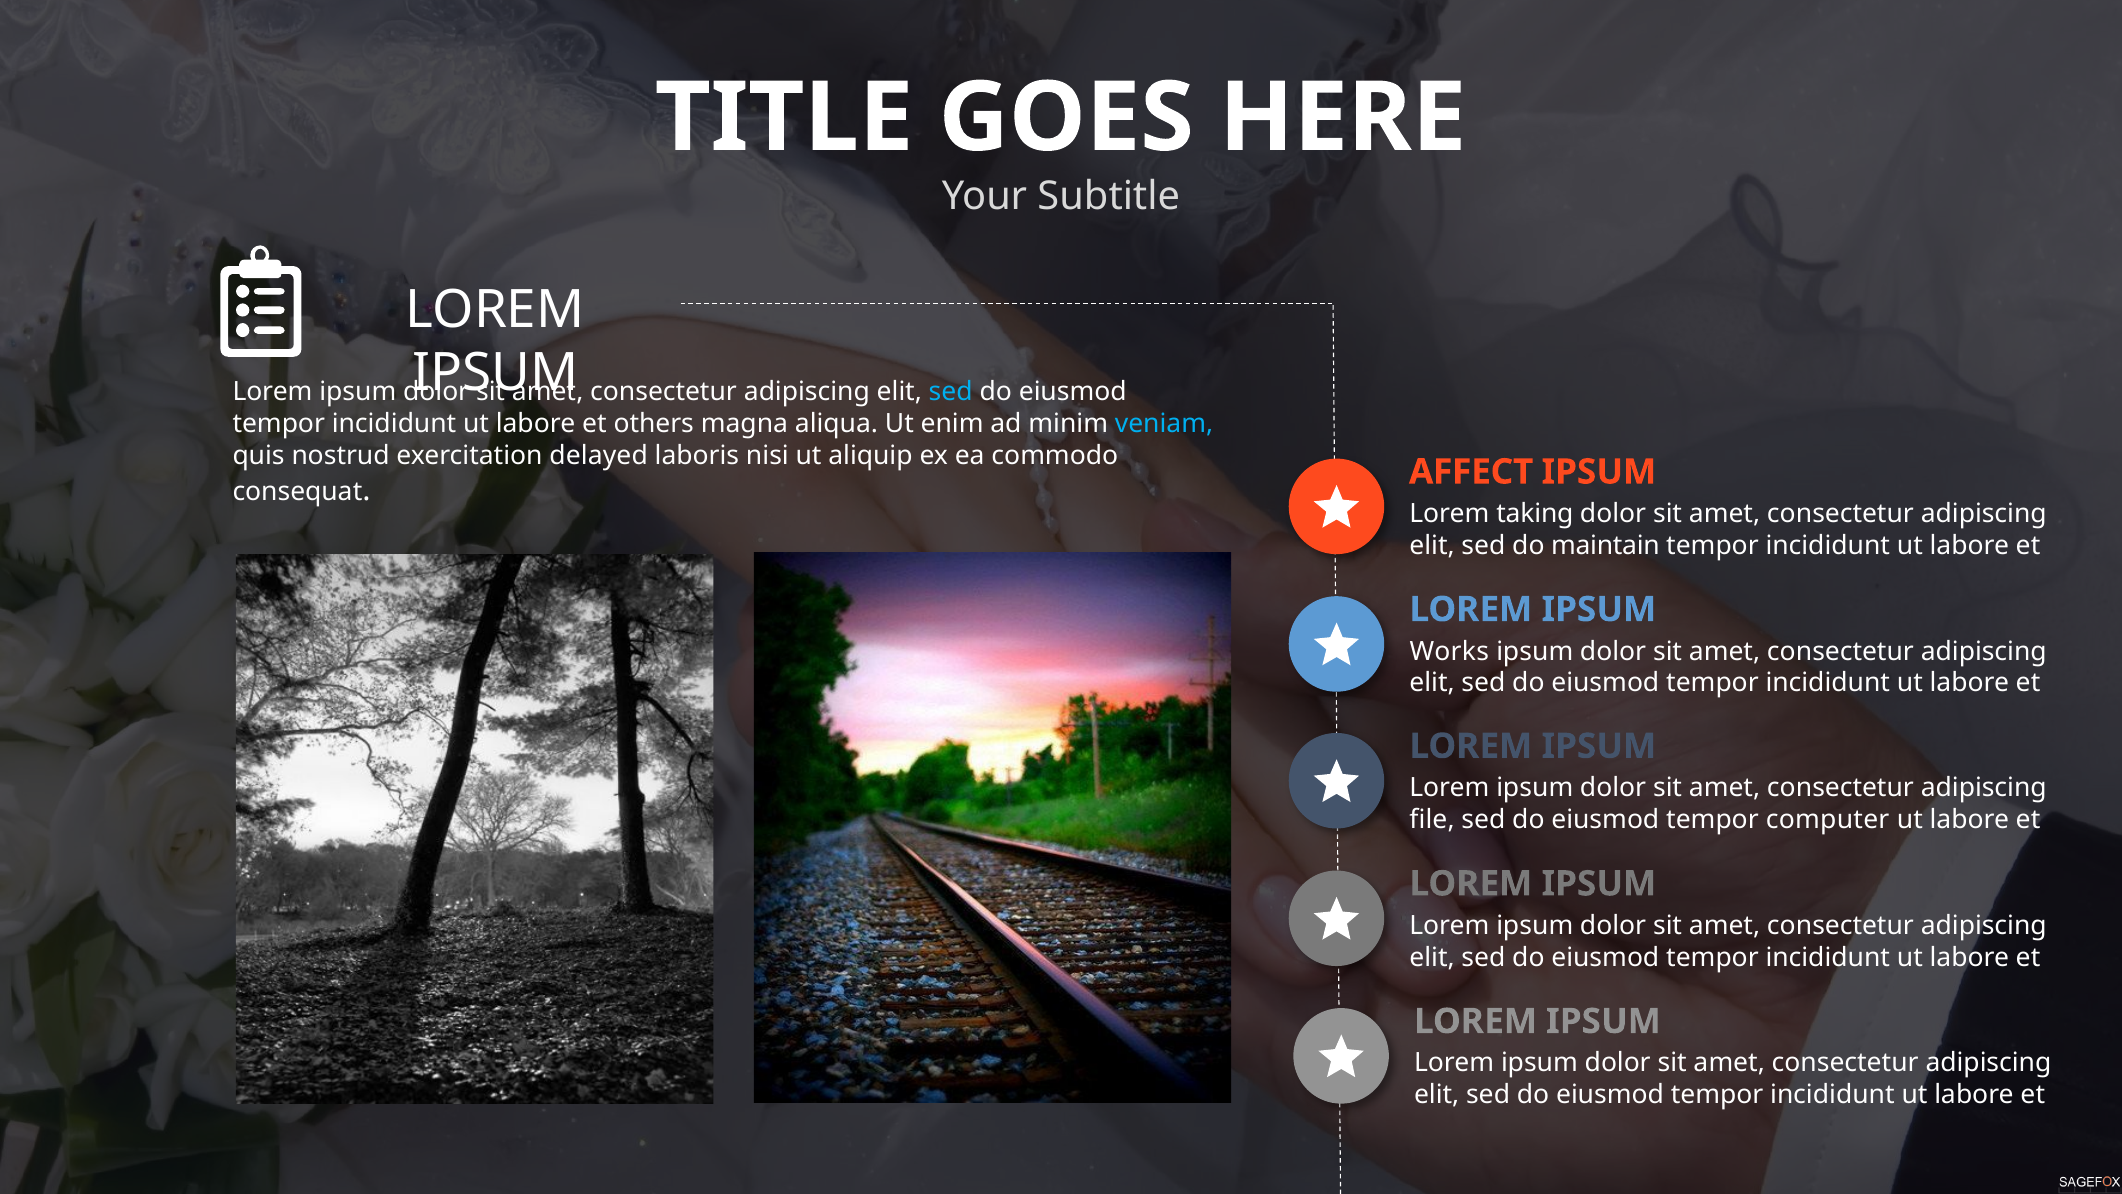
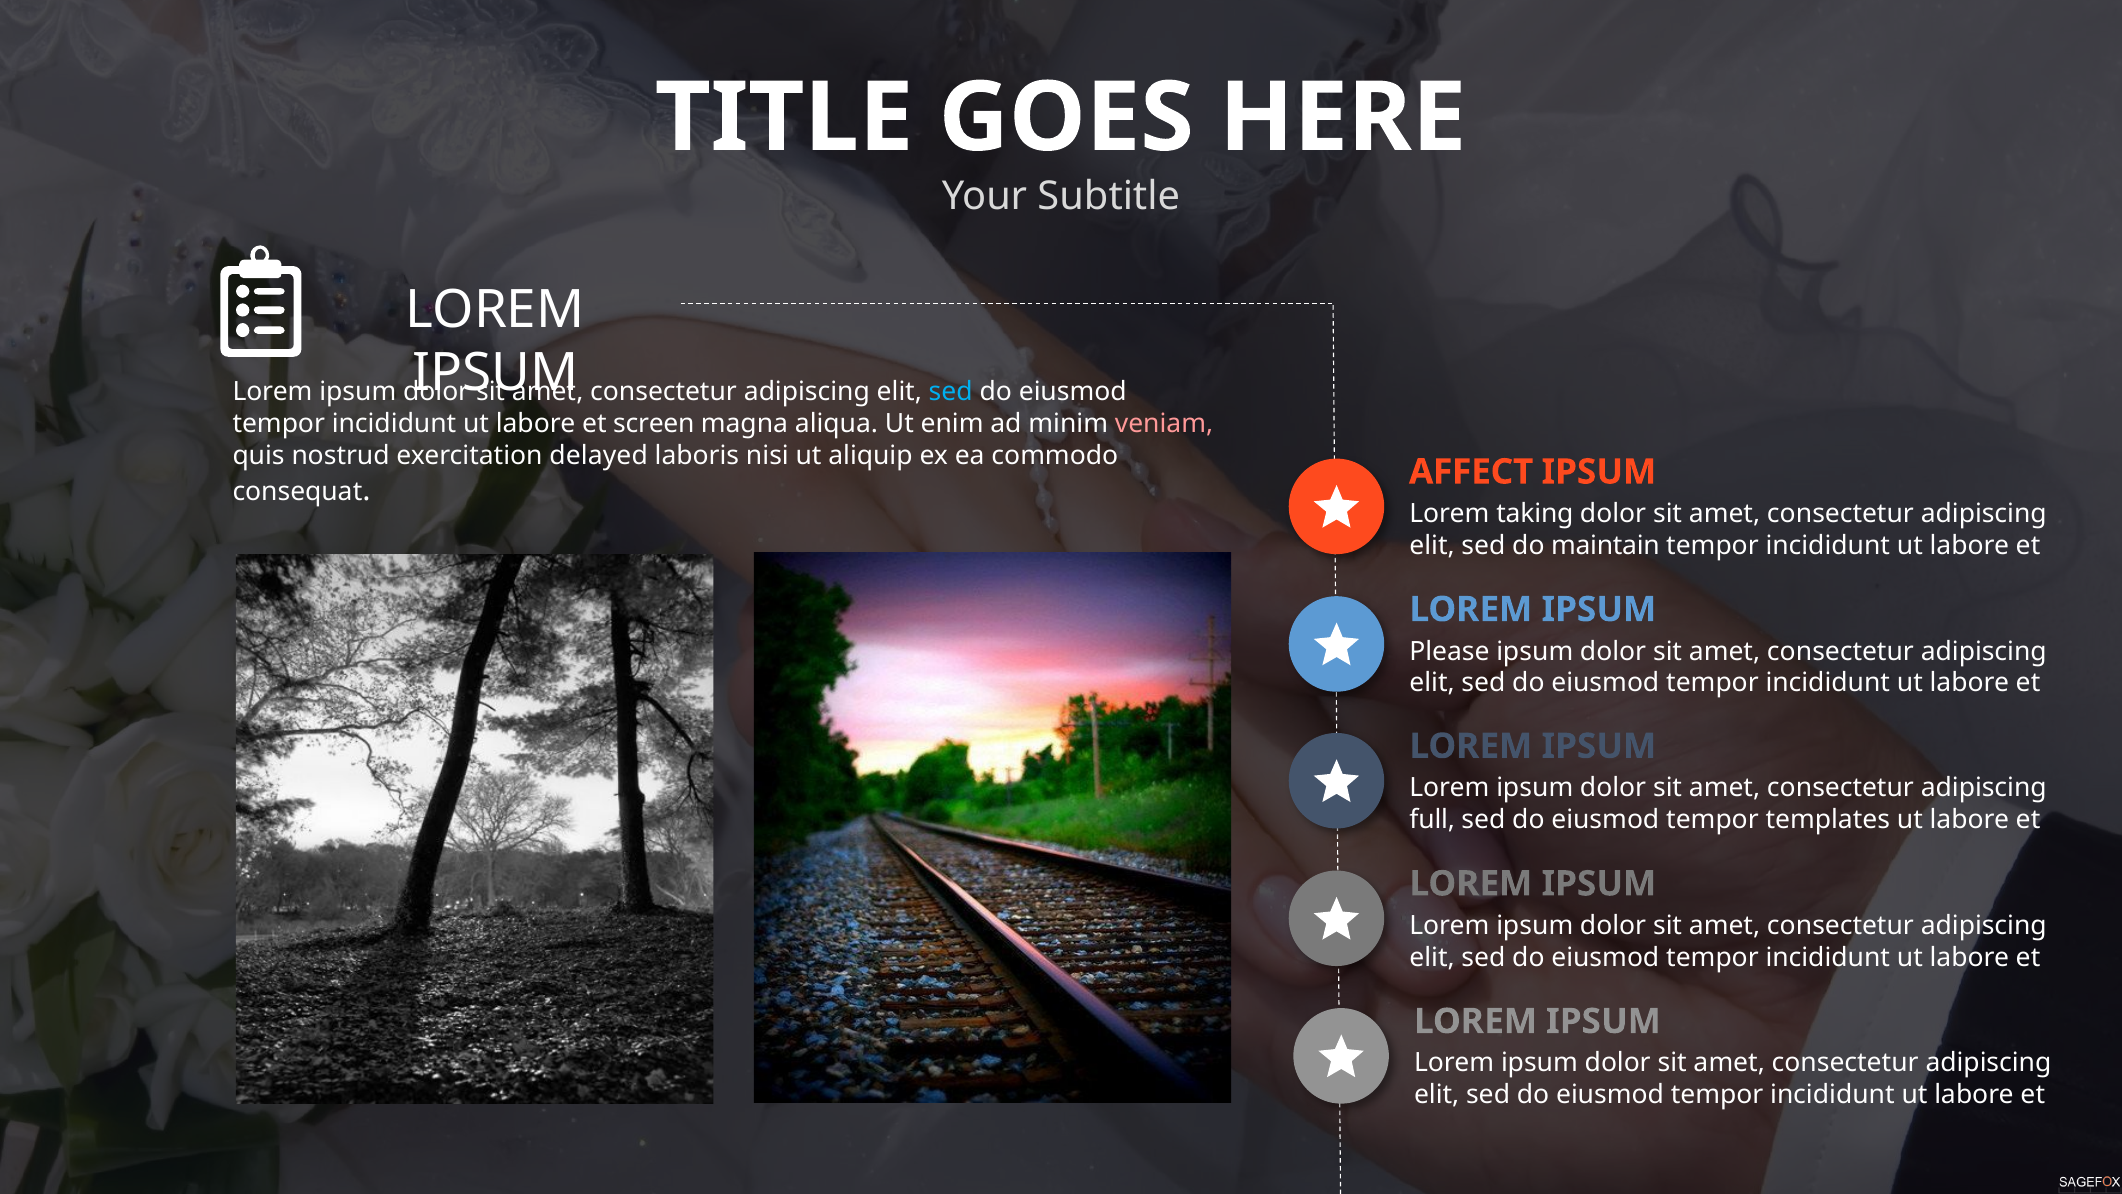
others: others -> screen
veniam colour: light blue -> pink
Works: Works -> Please
file: file -> full
computer: computer -> templates
